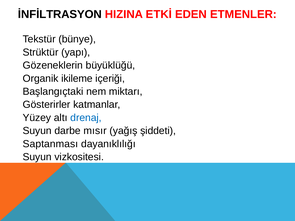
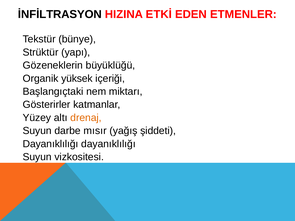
ikileme: ikileme -> yüksek
drenaj colour: blue -> orange
Saptanması at (50, 144): Saptanması -> Dayanıklılığı
